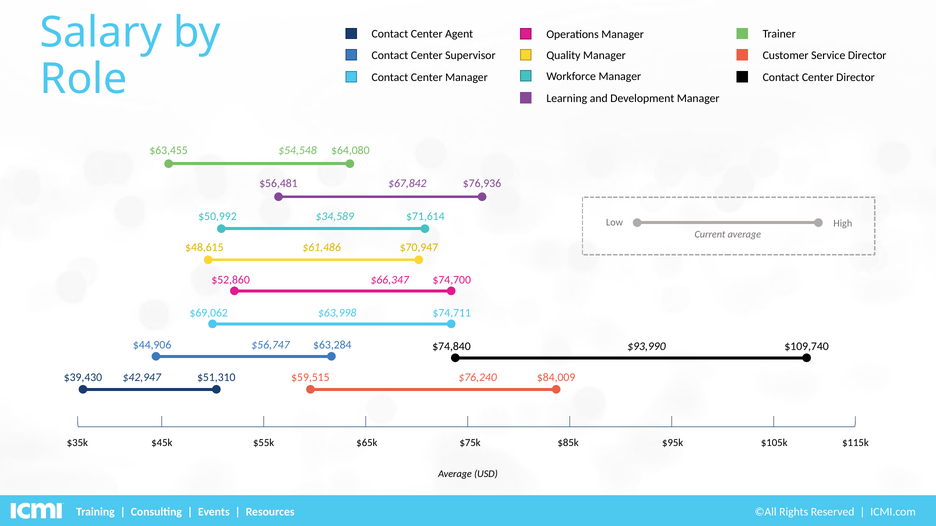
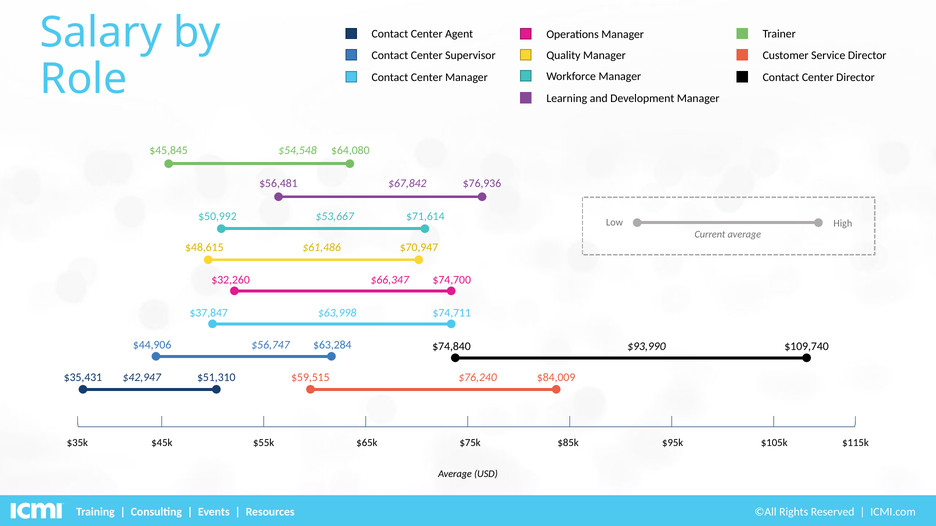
$63,455: $63,455 -> $45,845
$34,589: $34,589 -> $53,667
$52,860: $52,860 -> $32,260
$69,062: $69,062 -> $37,847
$39,430: $39,430 -> $35,431
